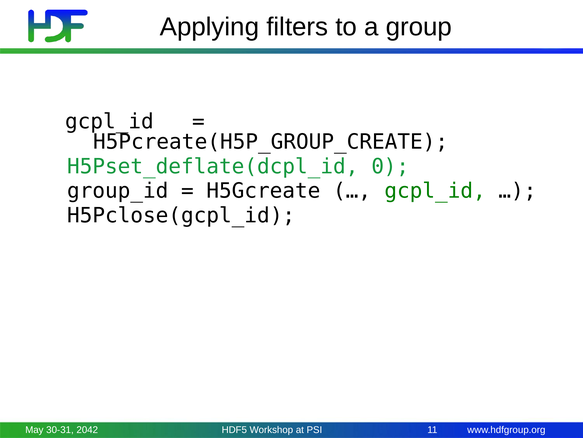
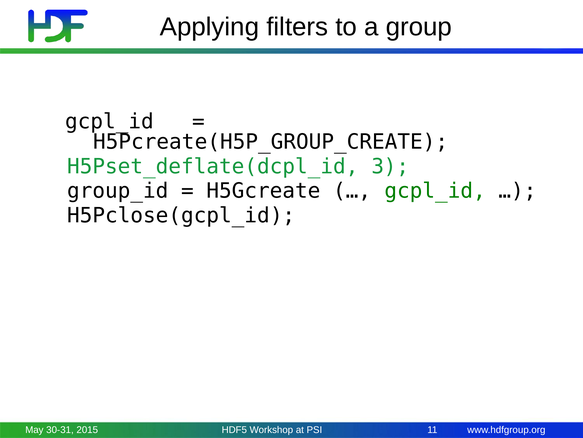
0: 0 -> 3
2042: 2042 -> 2015
